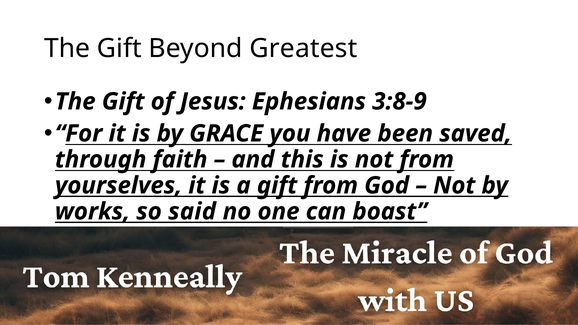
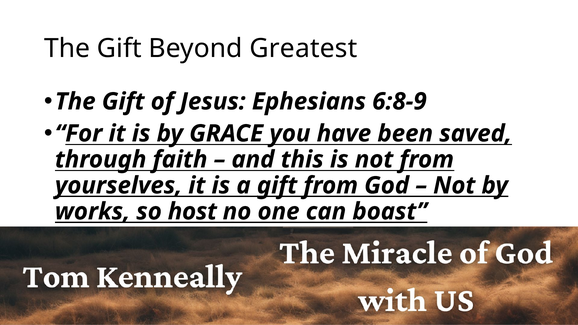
3:8-9: 3:8-9 -> 6:8-9
said: said -> host
